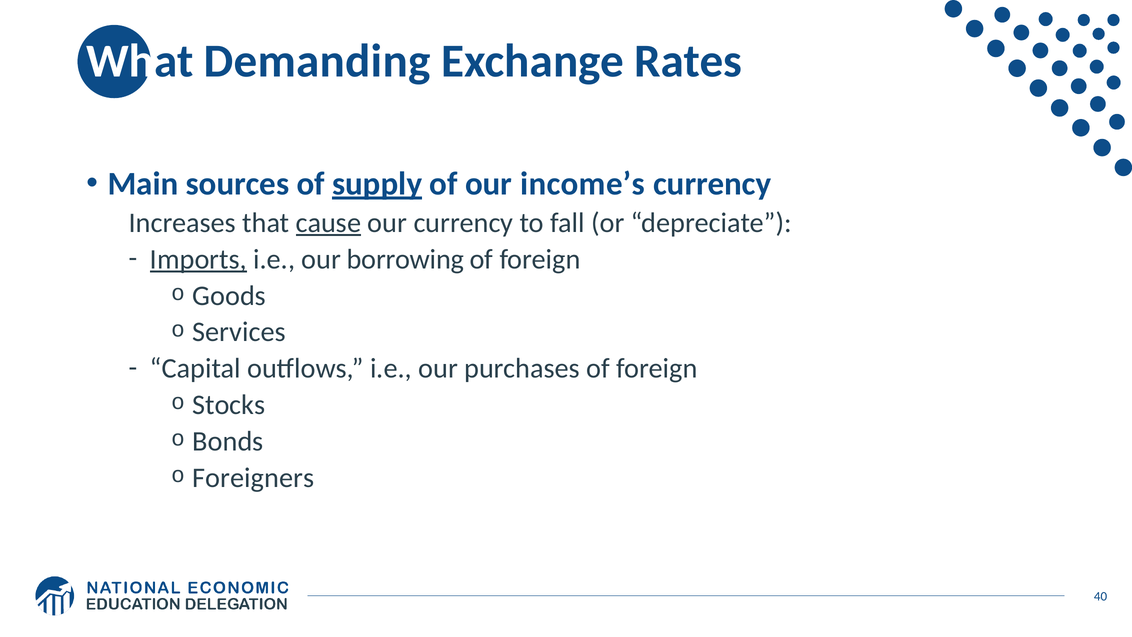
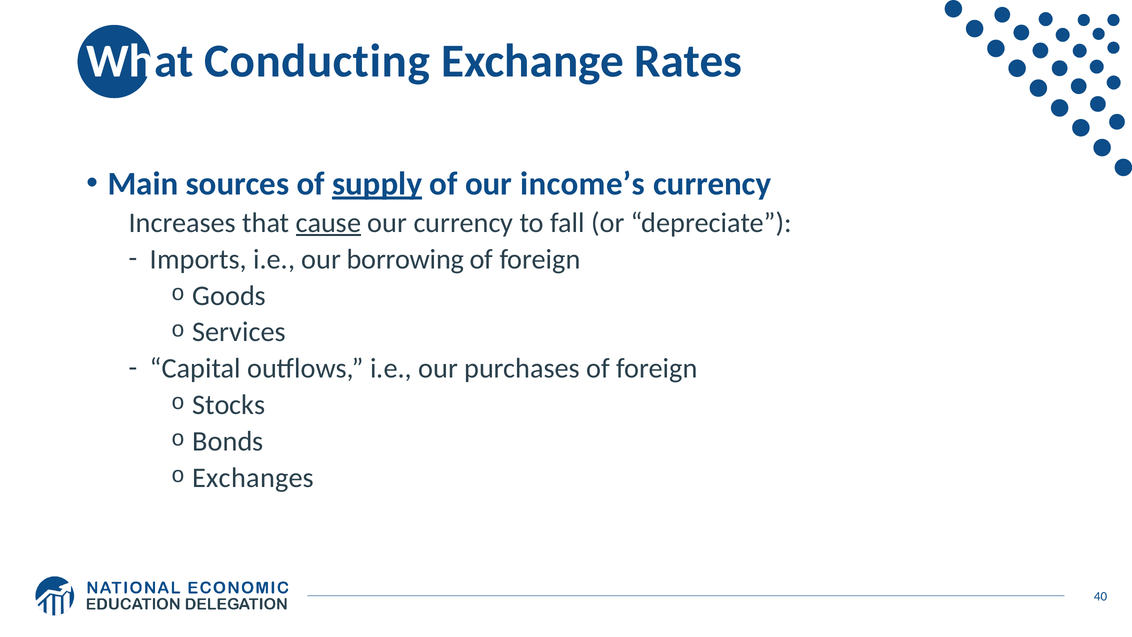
Demanding: Demanding -> Conducting
Imports underline: present -> none
Foreigners: Foreigners -> Exchanges
